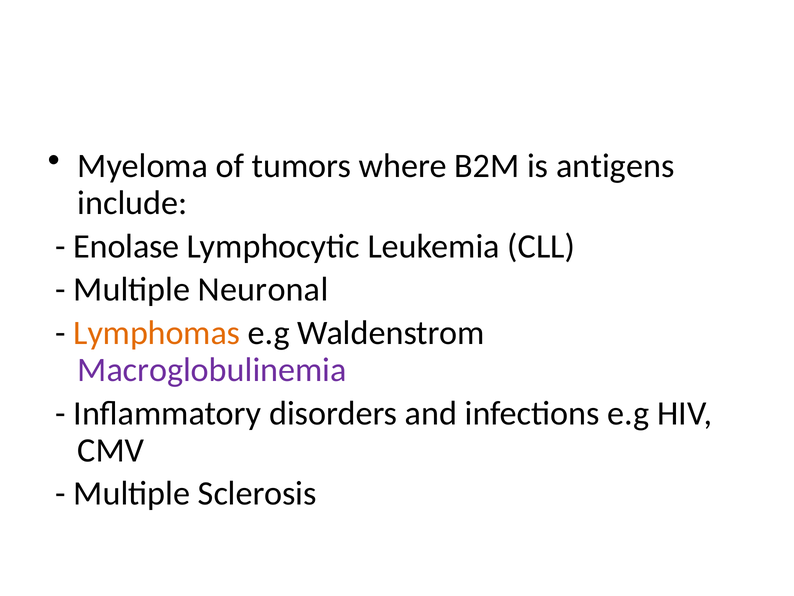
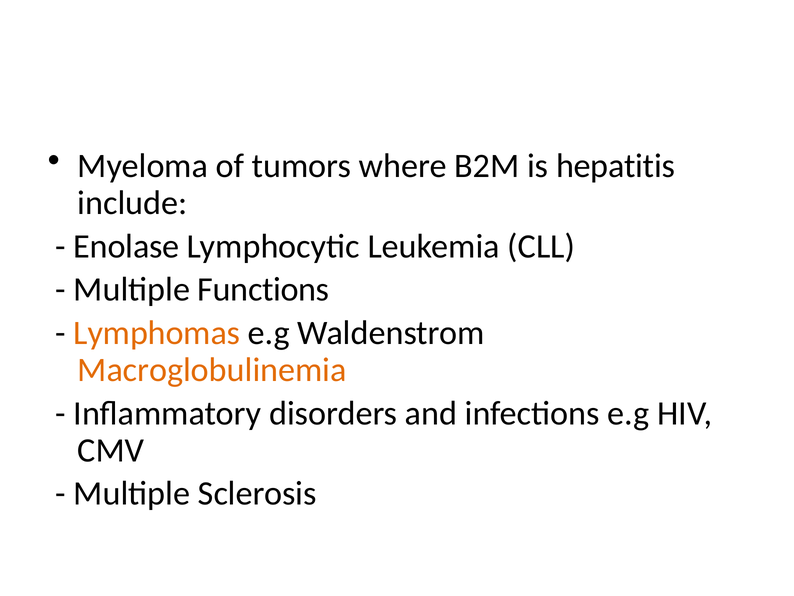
antigens: antigens -> hepatitis
Neuronal: Neuronal -> Functions
Macroglobulinemia colour: purple -> orange
